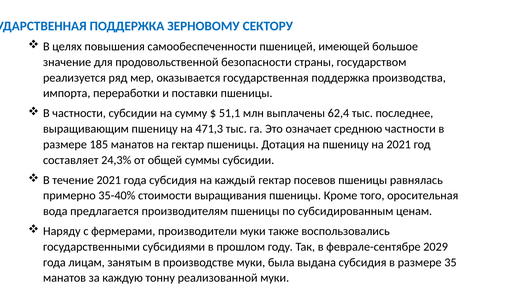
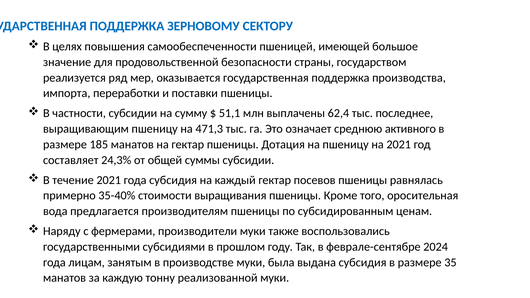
среднюю частности: частности -> активного
2029: 2029 -> 2024
